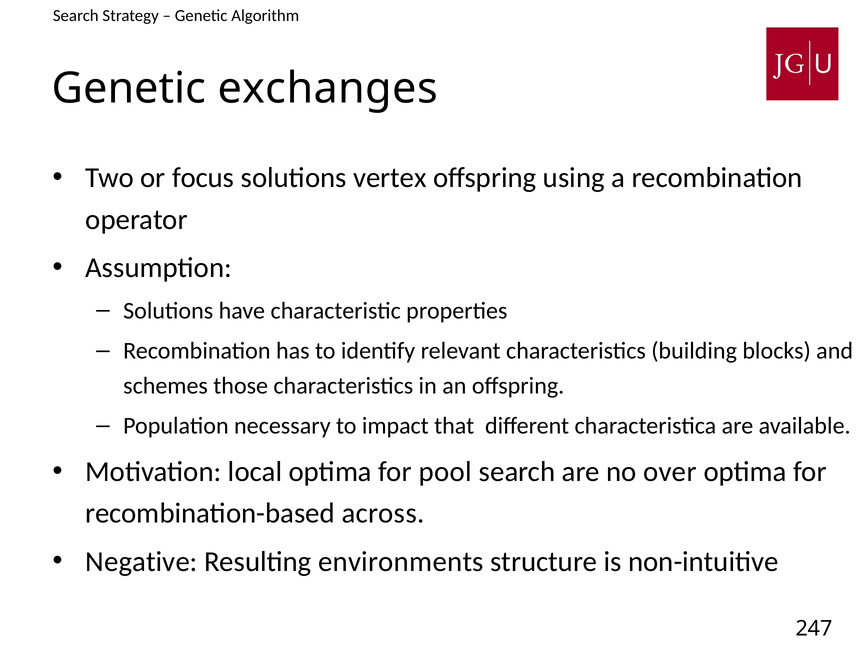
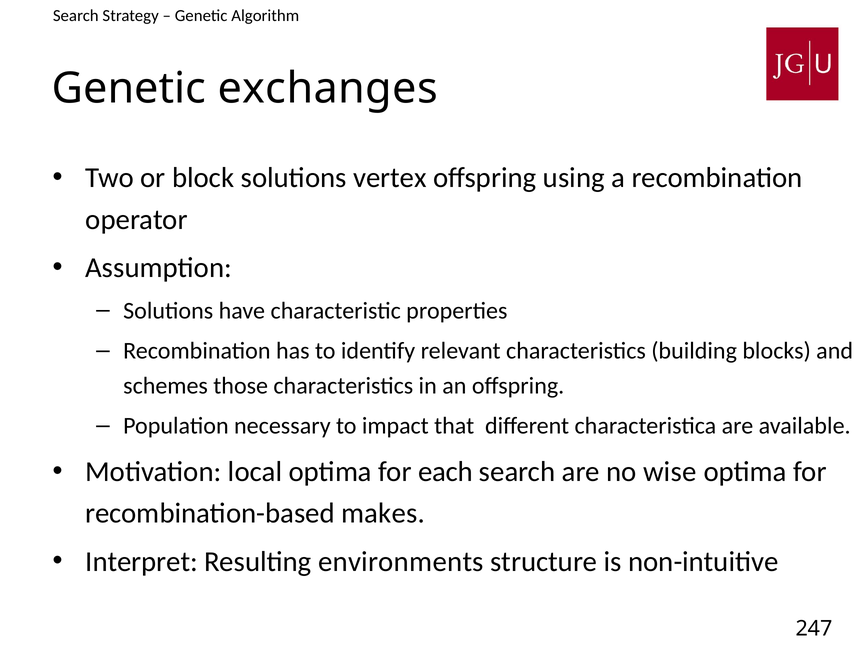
focus: focus -> block
pool: pool -> each
over: over -> wise
across: across -> makes
Negative: Negative -> Interpret
